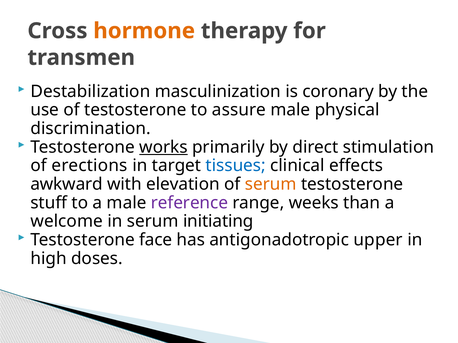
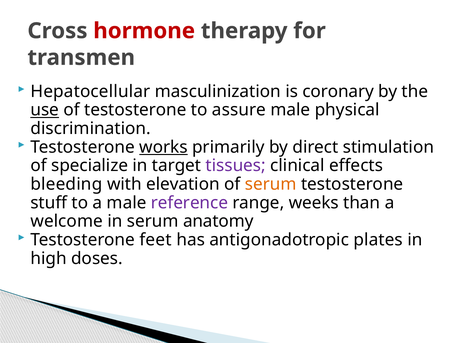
hormone colour: orange -> red
Destabilization: Destabilization -> Hepatocellular
use underline: none -> present
erections: erections -> specialize
tissues colour: blue -> purple
awkward: awkward -> bleeding
initiating: initiating -> anatomy
face: face -> feet
upper: upper -> plates
